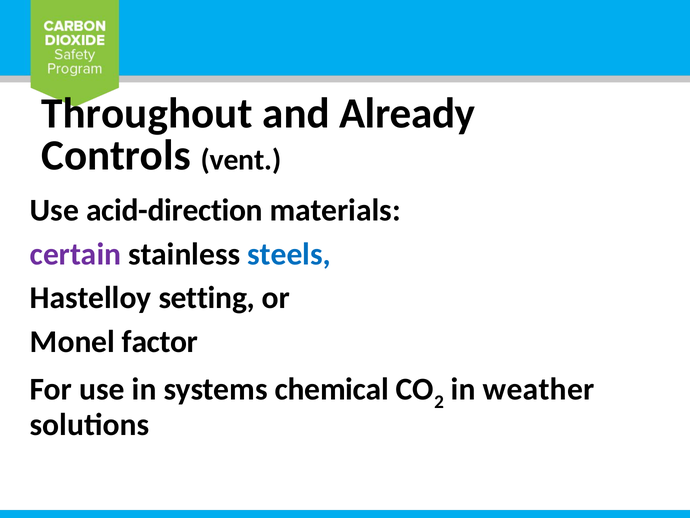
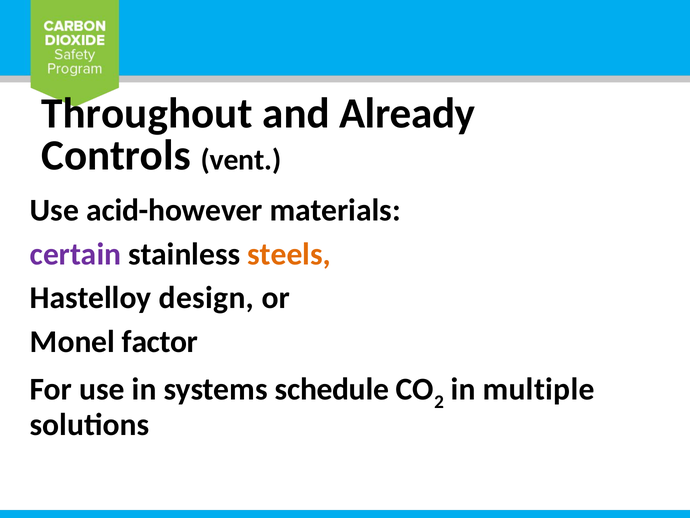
acid-direction: acid-direction -> acid-however
steels colour: blue -> orange
setting: setting -> design
chemical: chemical -> schedule
weather: weather -> multiple
